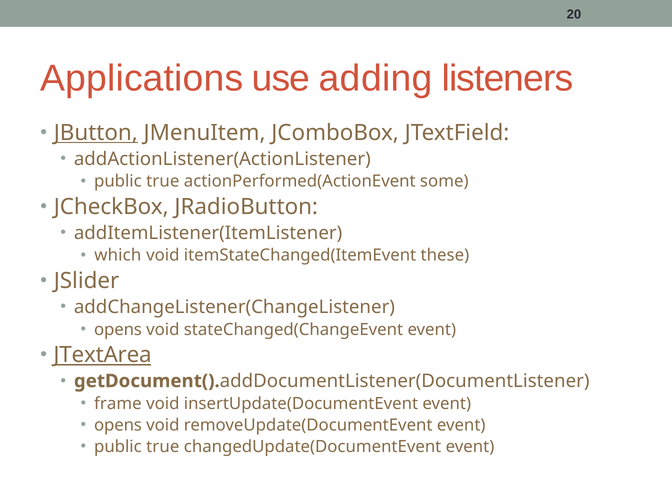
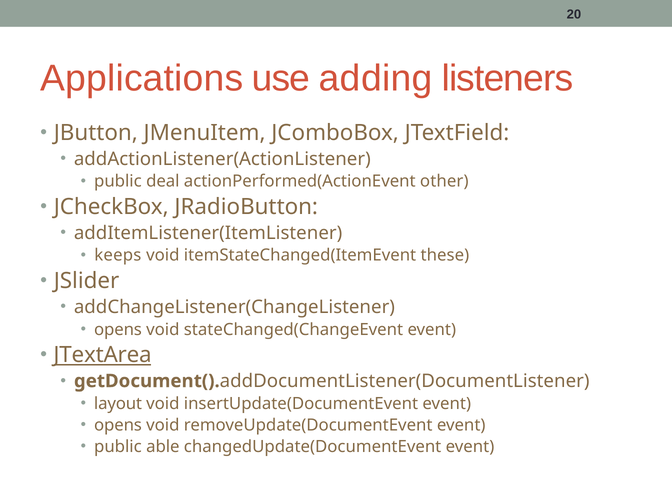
JButton underline: present -> none
true at (163, 181): true -> deal
some: some -> other
which: which -> keeps
frame: frame -> layout
true at (163, 447): true -> able
